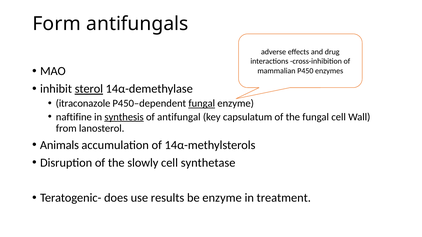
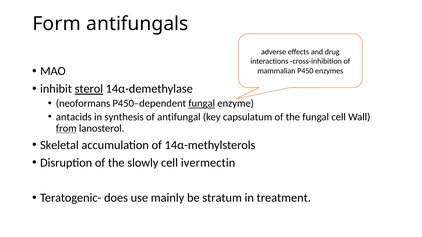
itraconazole: itraconazole -> neoformans
naftifine: naftifine -> antacids
synthesis underline: present -> none
from underline: none -> present
Animals: Animals -> Skeletal
synthetase: synthetase -> ivermectin
results: results -> mainly
be enzyme: enzyme -> stratum
